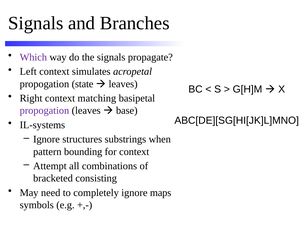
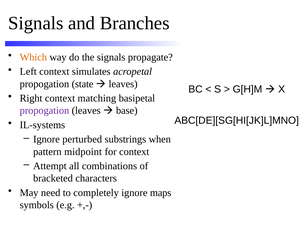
Which colour: purple -> orange
structures: structures -> perturbed
bounding: bounding -> midpoint
consisting: consisting -> characters
